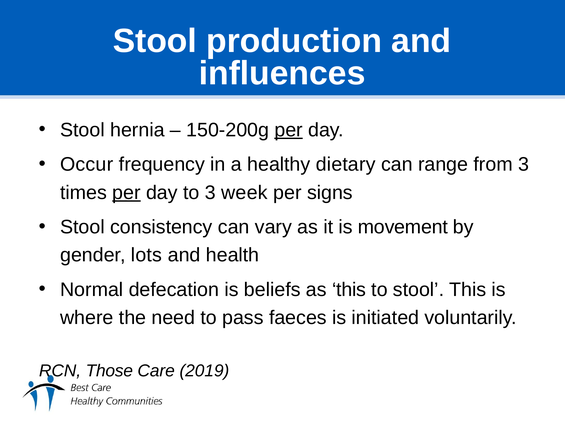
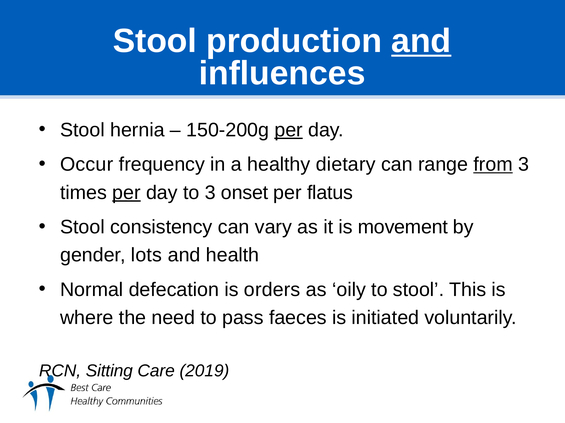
and at (421, 41) underline: none -> present
from underline: none -> present
week: week -> onset
signs: signs -> flatus
beliefs: beliefs -> orders
as this: this -> oily
Those: Those -> Sitting
